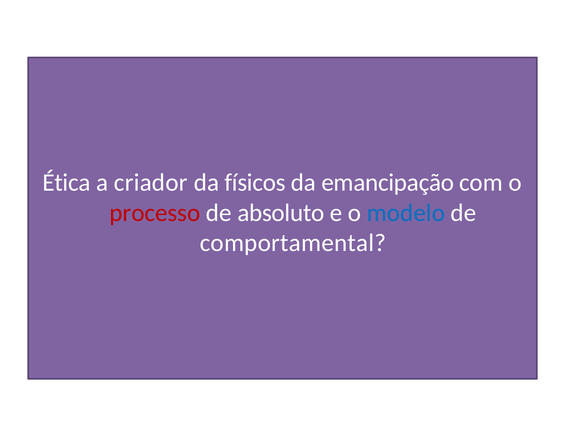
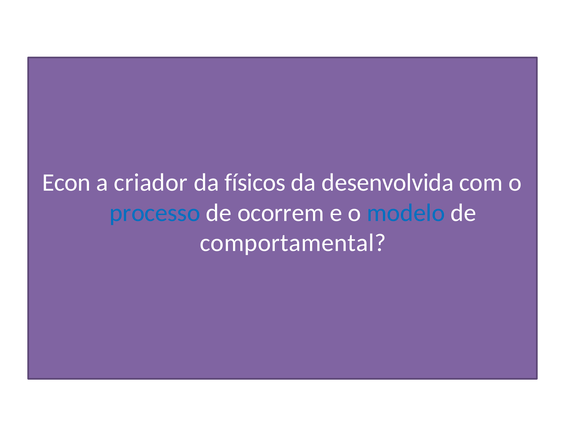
Ética: Ética -> Econ
emancipação: emancipação -> desenvolvida
processo colour: red -> blue
absoluto: absoluto -> ocorrem
